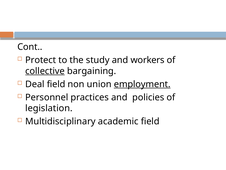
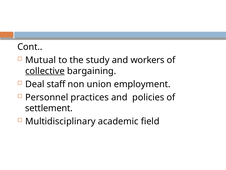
Protect: Protect -> Mutual
Deal field: field -> staff
employment underline: present -> none
legislation: legislation -> settlement
